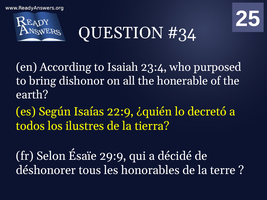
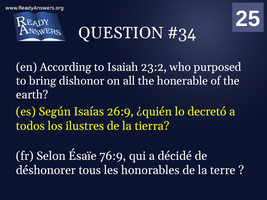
23:4: 23:4 -> 23:2
22:9: 22:9 -> 26:9
29:9: 29:9 -> 76:9
